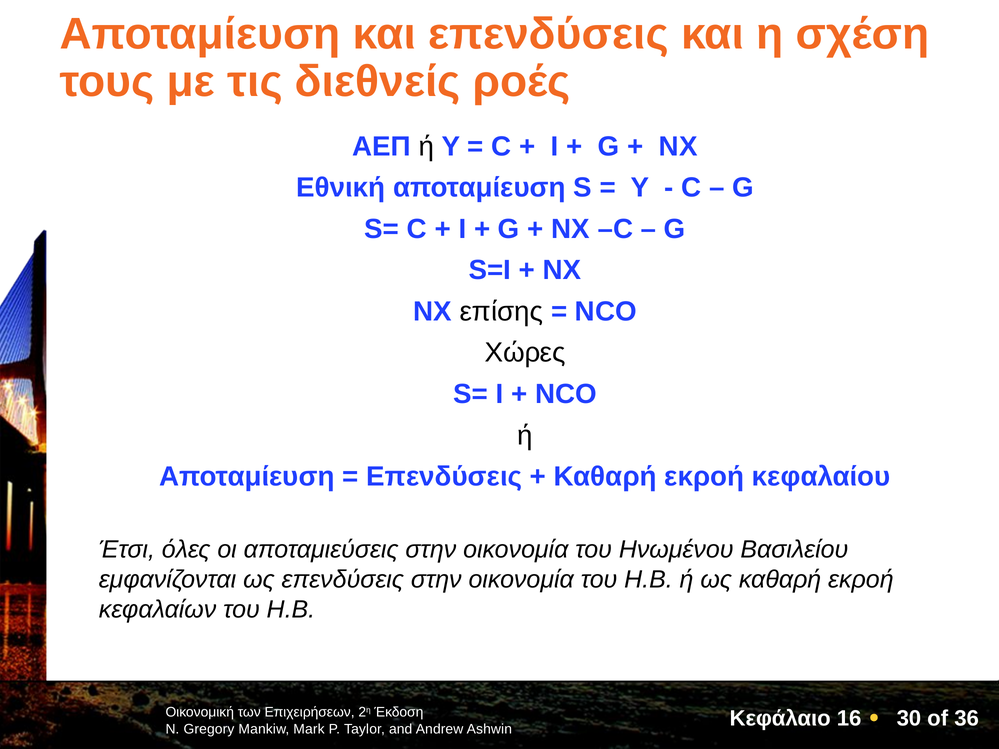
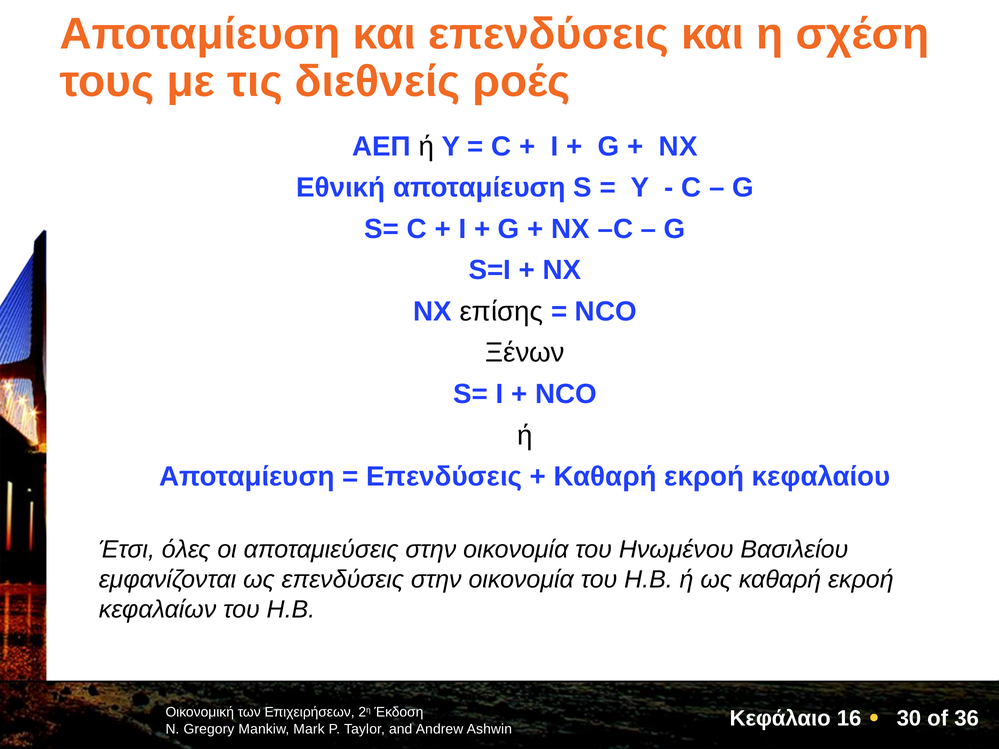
Χώρες: Χώρες -> Ξένων
